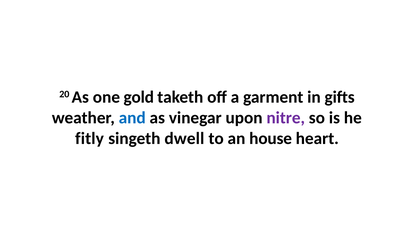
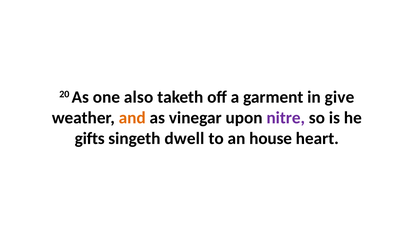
gold: gold -> also
gifts: gifts -> give
and colour: blue -> orange
fitly: fitly -> gifts
